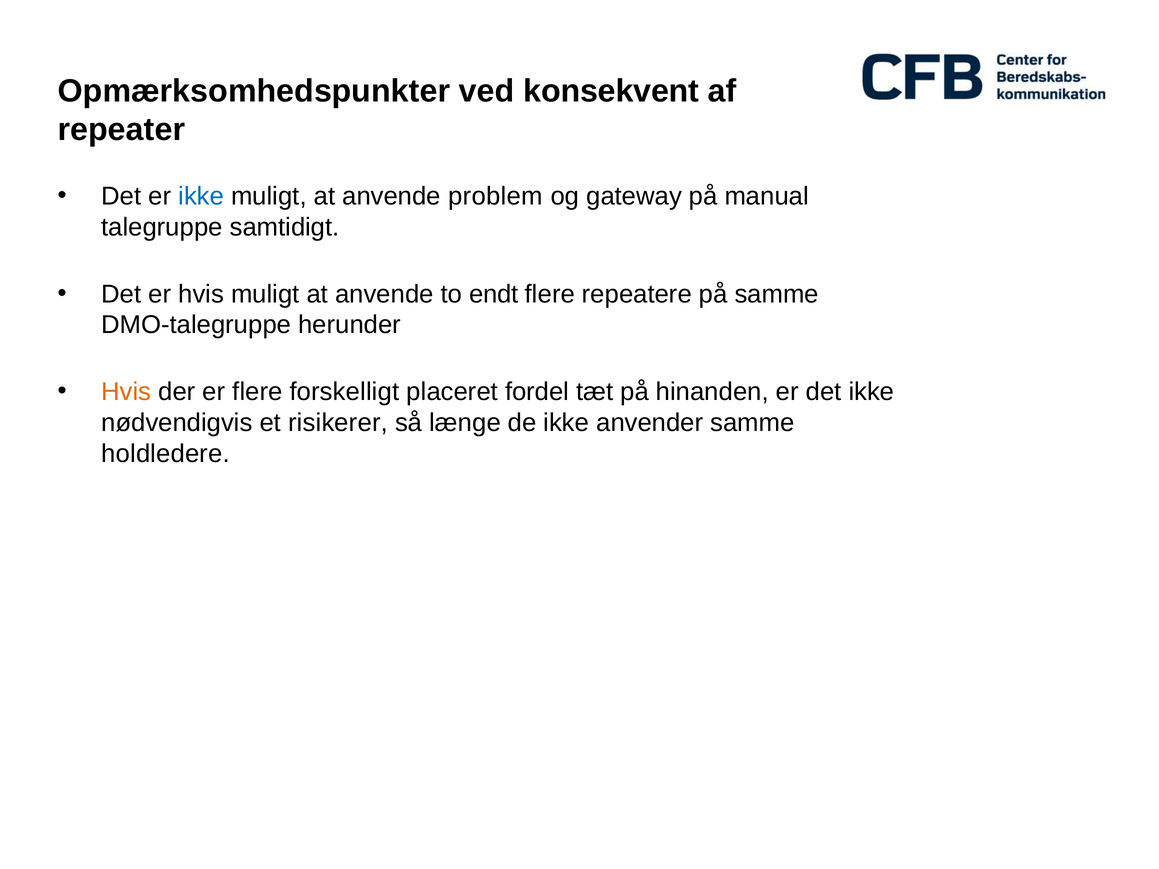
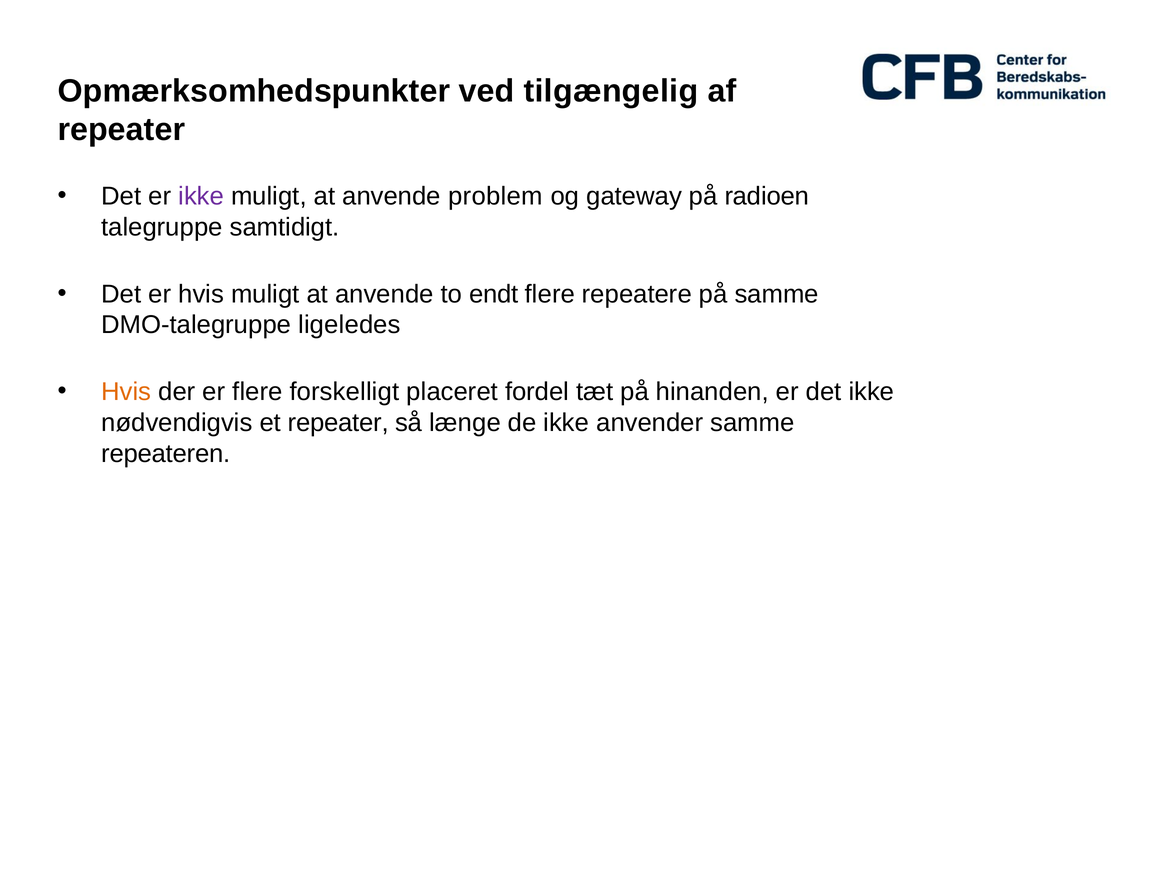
konsekvent: konsekvent -> tilgængelig
ikke at (201, 196) colour: blue -> purple
manual: manual -> radioen
herunder: herunder -> ligeledes
et risikerer: risikerer -> repeater
holdledere: holdledere -> repeateren
